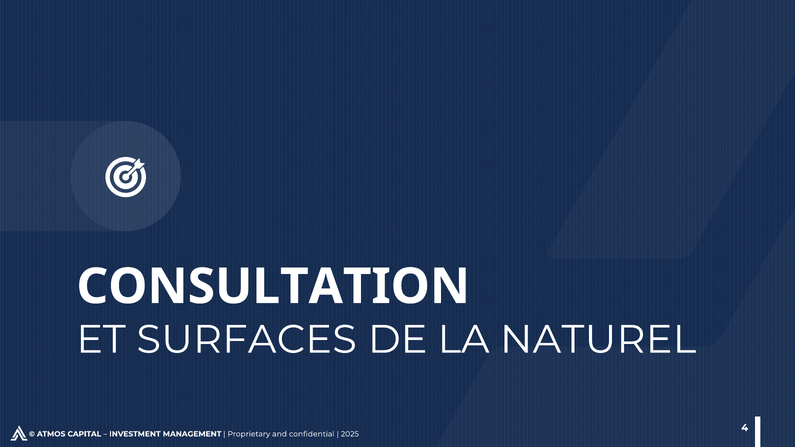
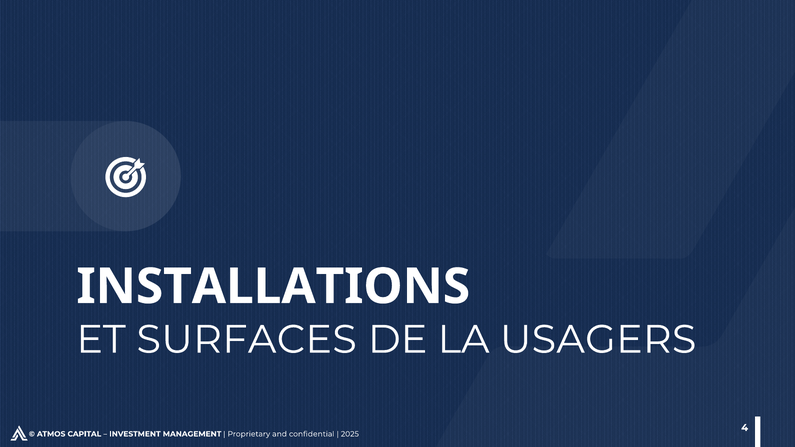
CONSULTATION: CONSULTATION -> INSTALLATIONS
NATUREL: NATUREL -> USAGERS
